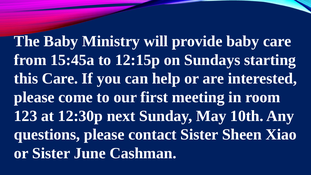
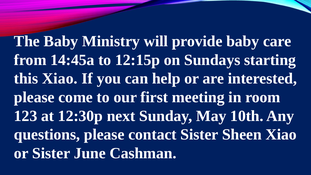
15:45a: 15:45a -> 14:45a
this Care: Care -> Xiao
